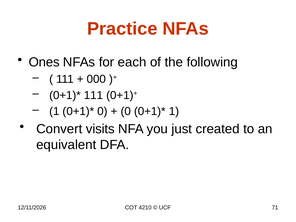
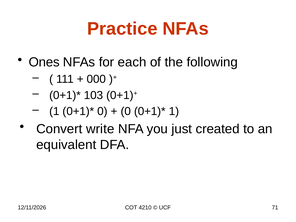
111 at (94, 95): 111 -> 103
visits: visits -> write
